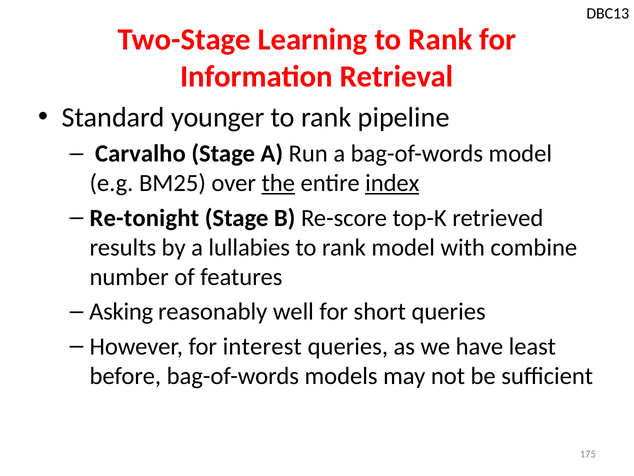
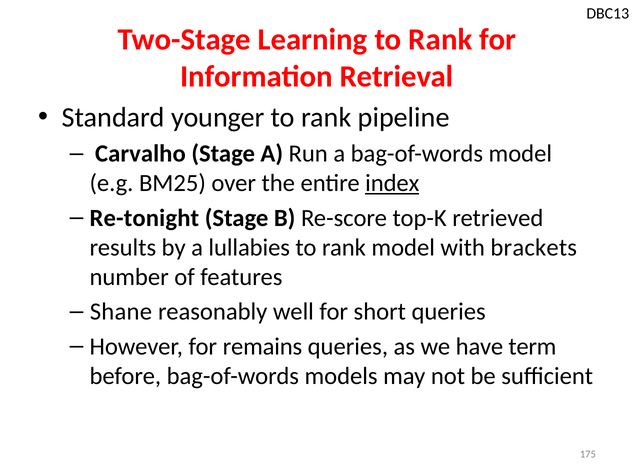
the underline: present -> none
combine: combine -> brackets
Asking: Asking -> Shane
interest: interest -> remains
least: least -> term
